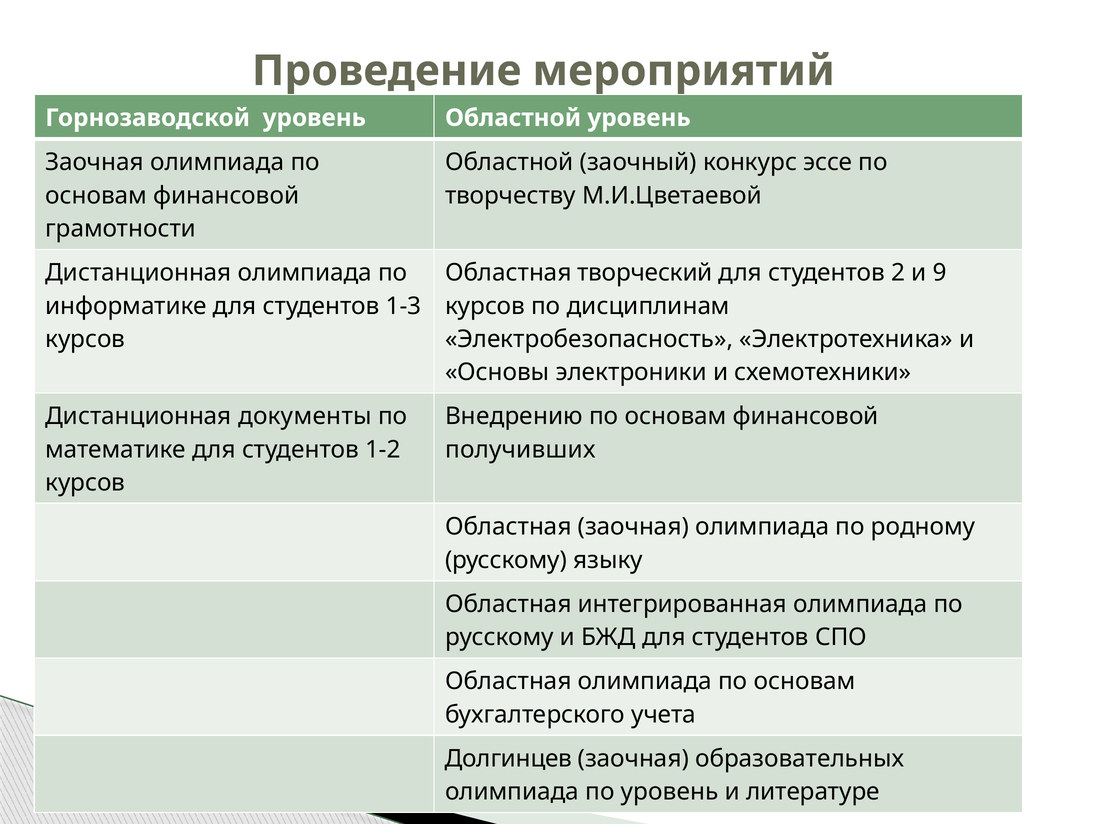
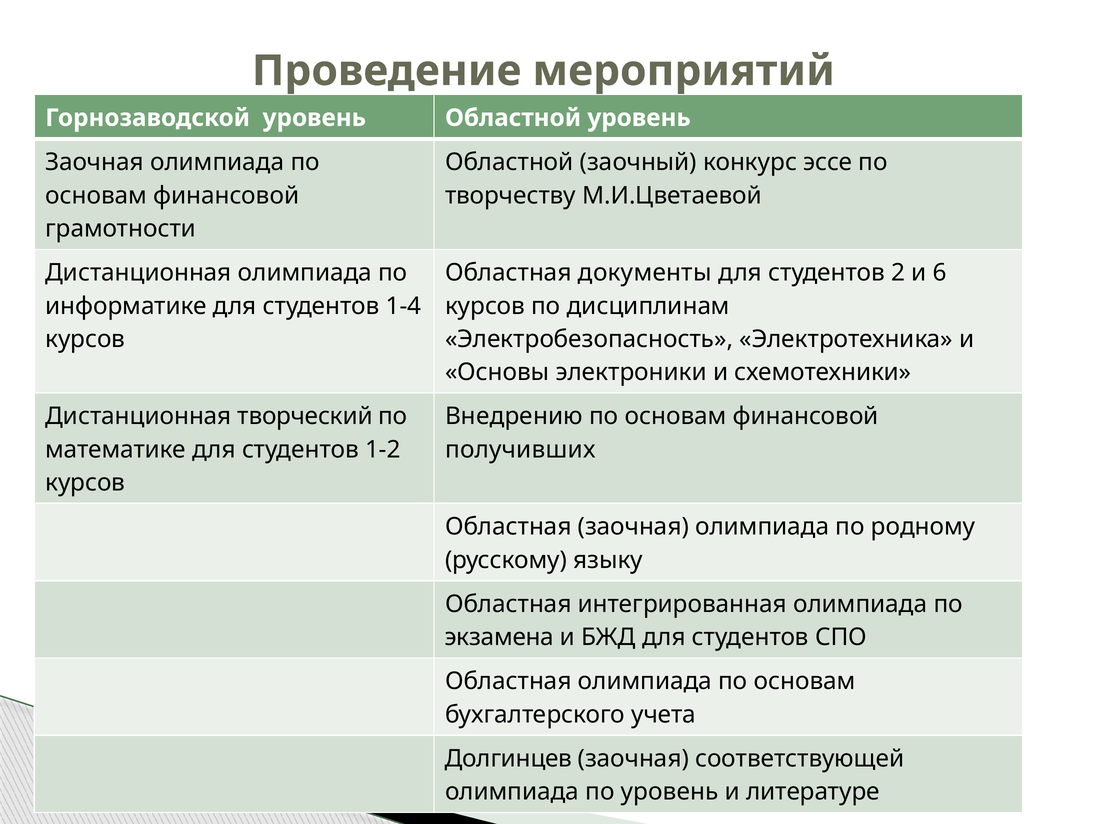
творческий: творческий -> документы
9: 9 -> 6
1-3: 1-3 -> 1-4
документы: документы -> творческий
русскому at (499, 637): русскому -> экзамена
образовательных: образовательных -> соответствующей
